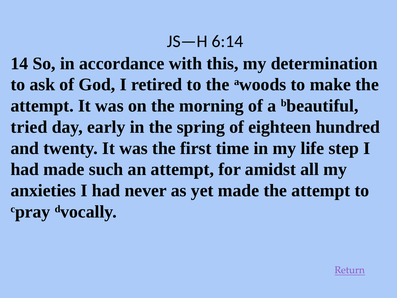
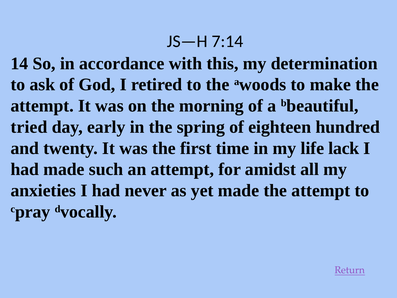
6:14: 6:14 -> 7:14
step: step -> lack
